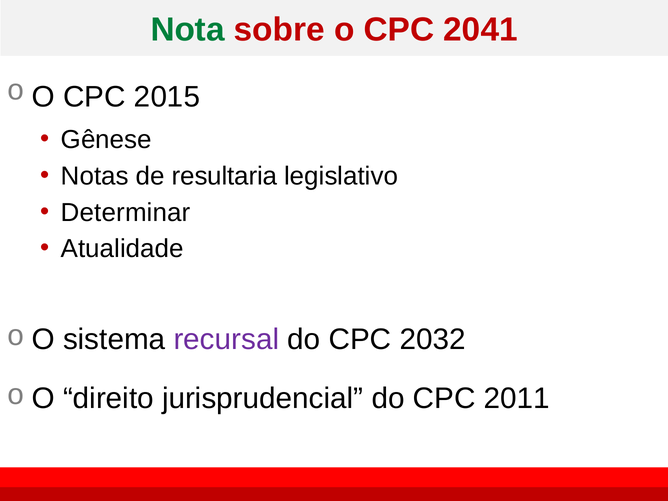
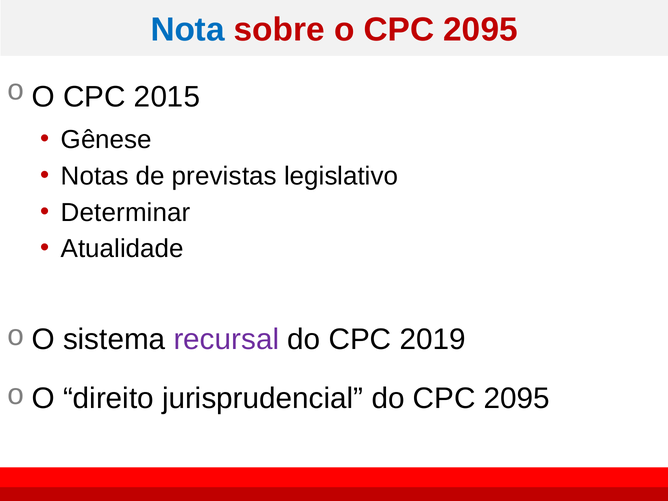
Nota colour: green -> blue
o CPC 2041: 2041 -> 2095
resultaria: resultaria -> previstas
2032: 2032 -> 2019
do CPC 2011: 2011 -> 2095
